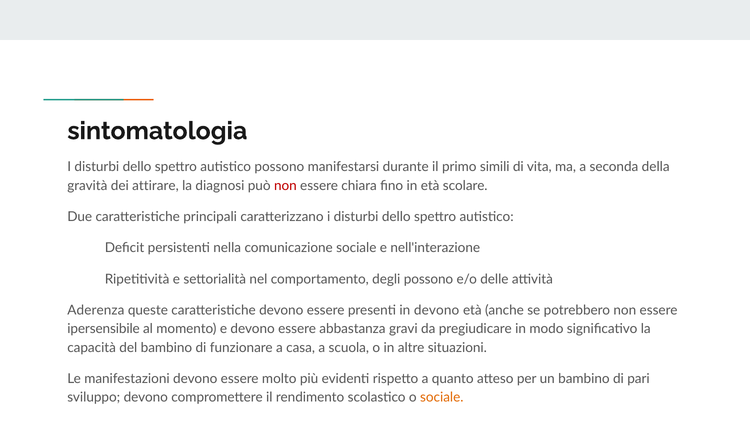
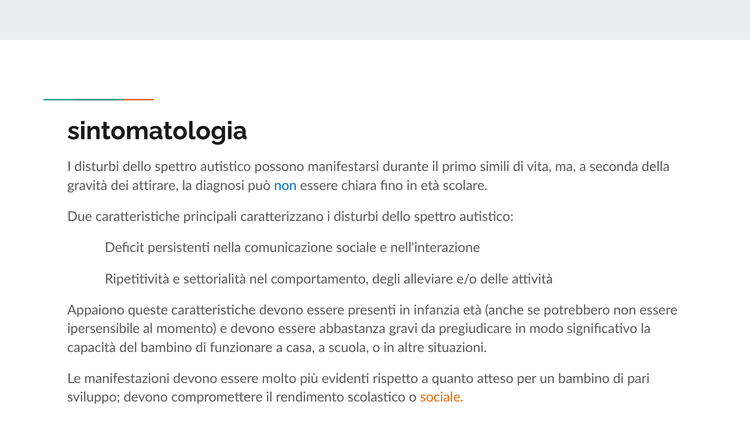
non at (285, 186) colour: red -> blue
degli possono: possono -> alleviare
Aderenza: Aderenza -> Appaiono
in devono: devono -> infanzia
